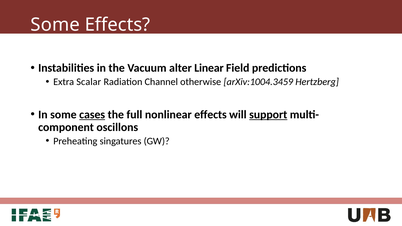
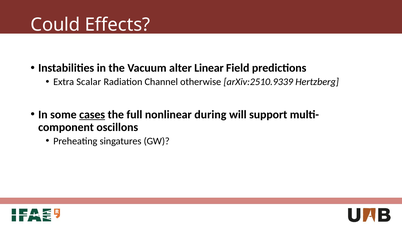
Some at (55, 25): Some -> Could
arXiv:1004.3459: arXiv:1004.3459 -> arXiv:2510.9339
nonlinear effects: effects -> during
support underline: present -> none
